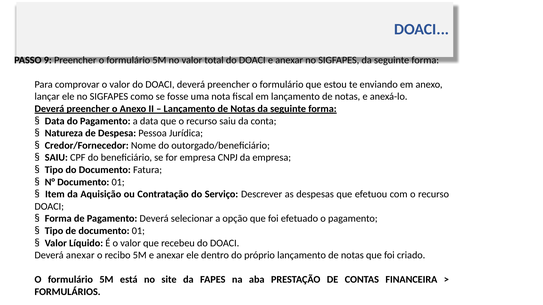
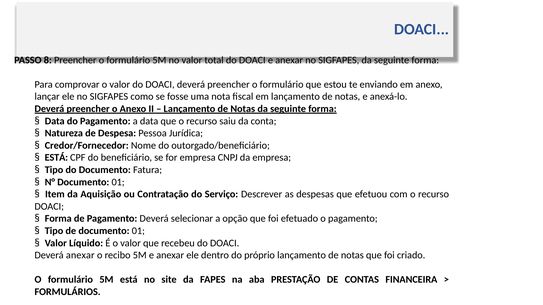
9: 9 -> 8
SAIU at (56, 158): SAIU -> ESTÁ
